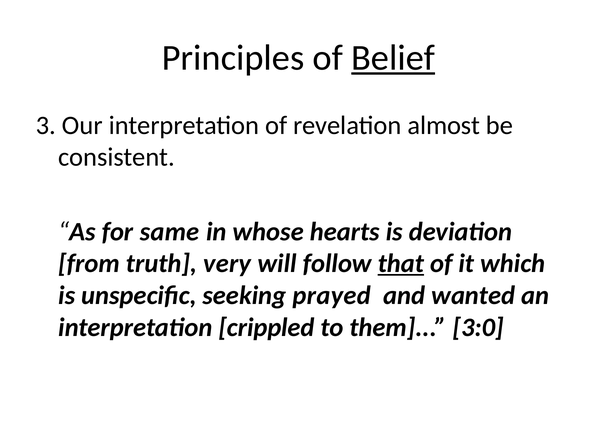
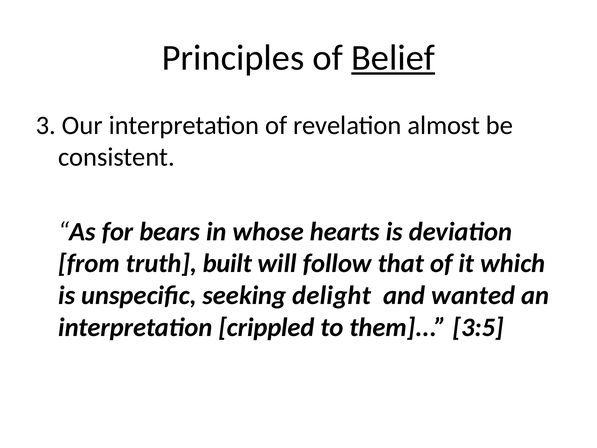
same: same -> bears
very: very -> built
that underline: present -> none
prayed: prayed -> delight
3:0: 3:0 -> 3:5
